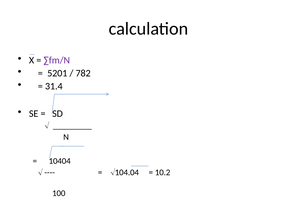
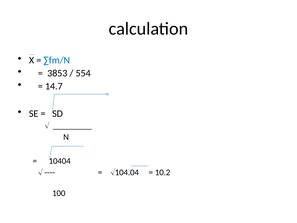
∑fm/N colour: purple -> blue
5201: 5201 -> 3853
782: 782 -> 554
31.4: 31.4 -> 14.7
